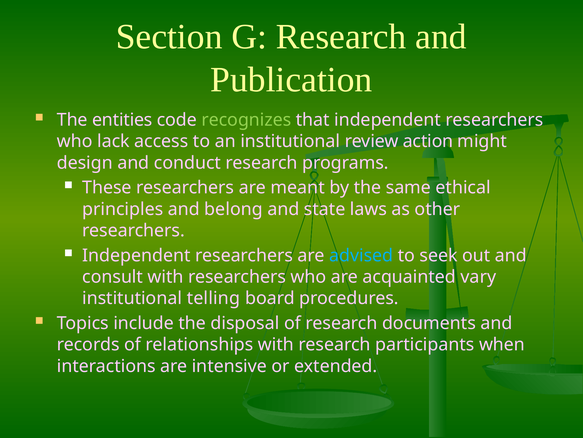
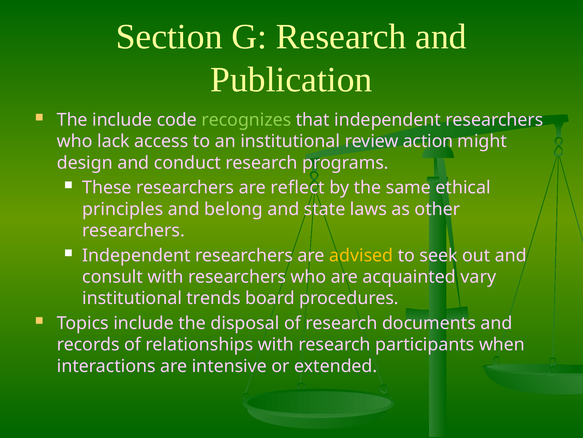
The entities: entities -> include
meant: meant -> reflect
advised colour: light blue -> yellow
telling: telling -> trends
